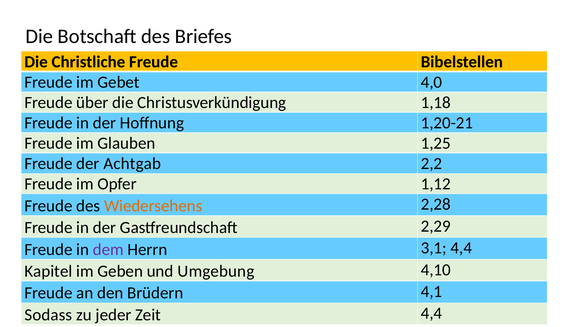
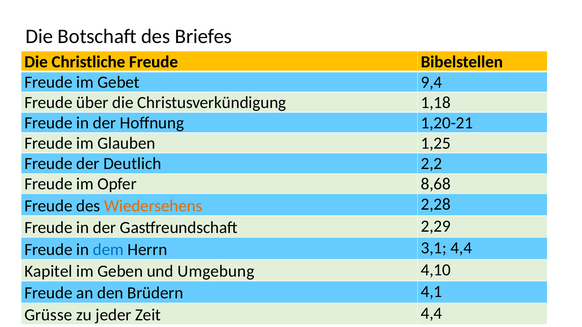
4,0: 4,0 -> 9,4
Achtgab: Achtgab -> Deutlich
1,12: 1,12 -> 8,68
dem colour: purple -> blue
Sodass: Sodass -> Grüsse
